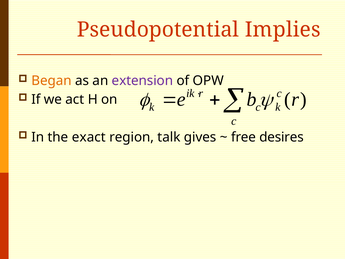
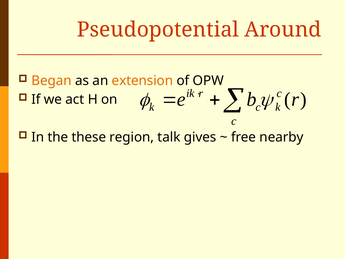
Implies: Implies -> Around
extension colour: purple -> orange
exact: exact -> these
desires: desires -> nearby
